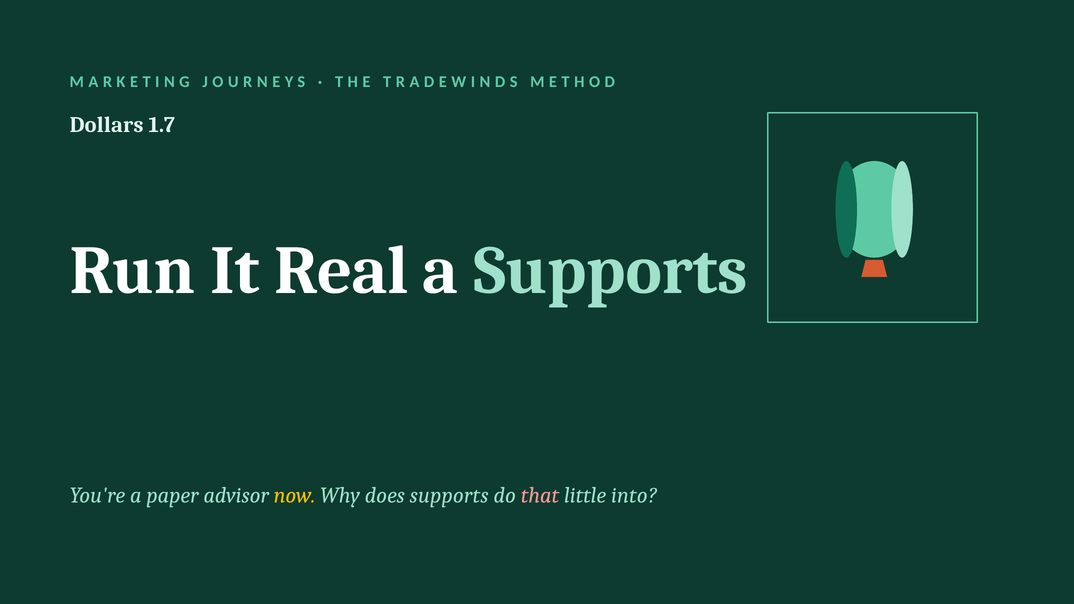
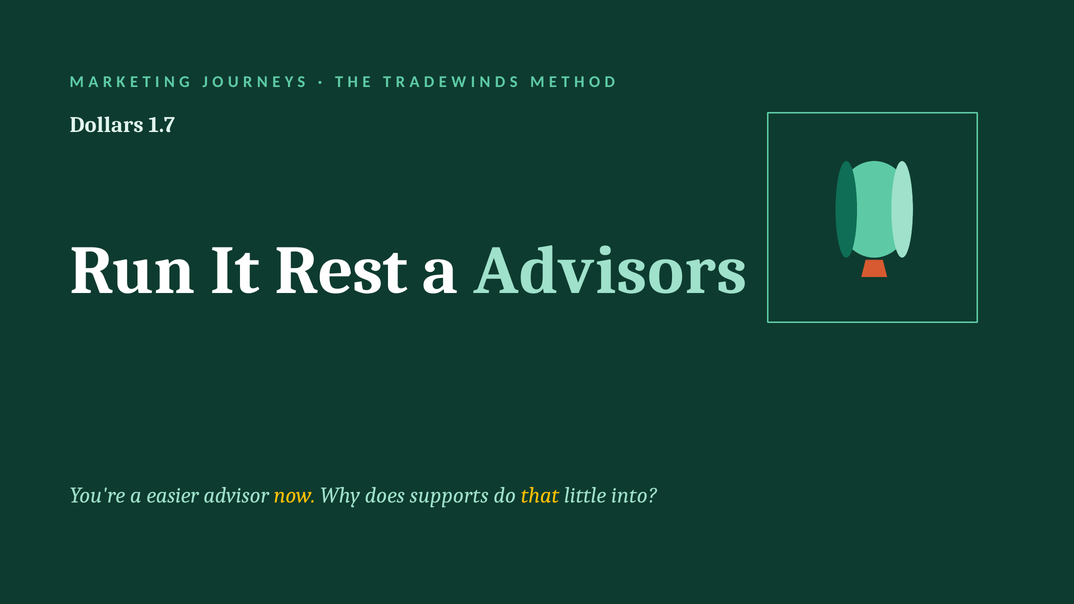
Real: Real -> Rest
a Supports: Supports -> Advisors
paper: paper -> easier
that colour: pink -> yellow
